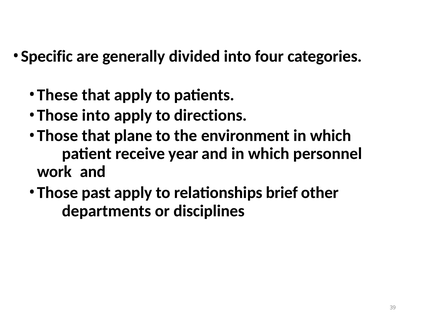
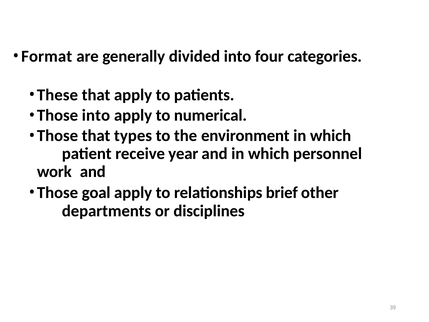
Specific: Specific -> Format
directions: directions -> numerical
plane: plane -> types
past: past -> goal
